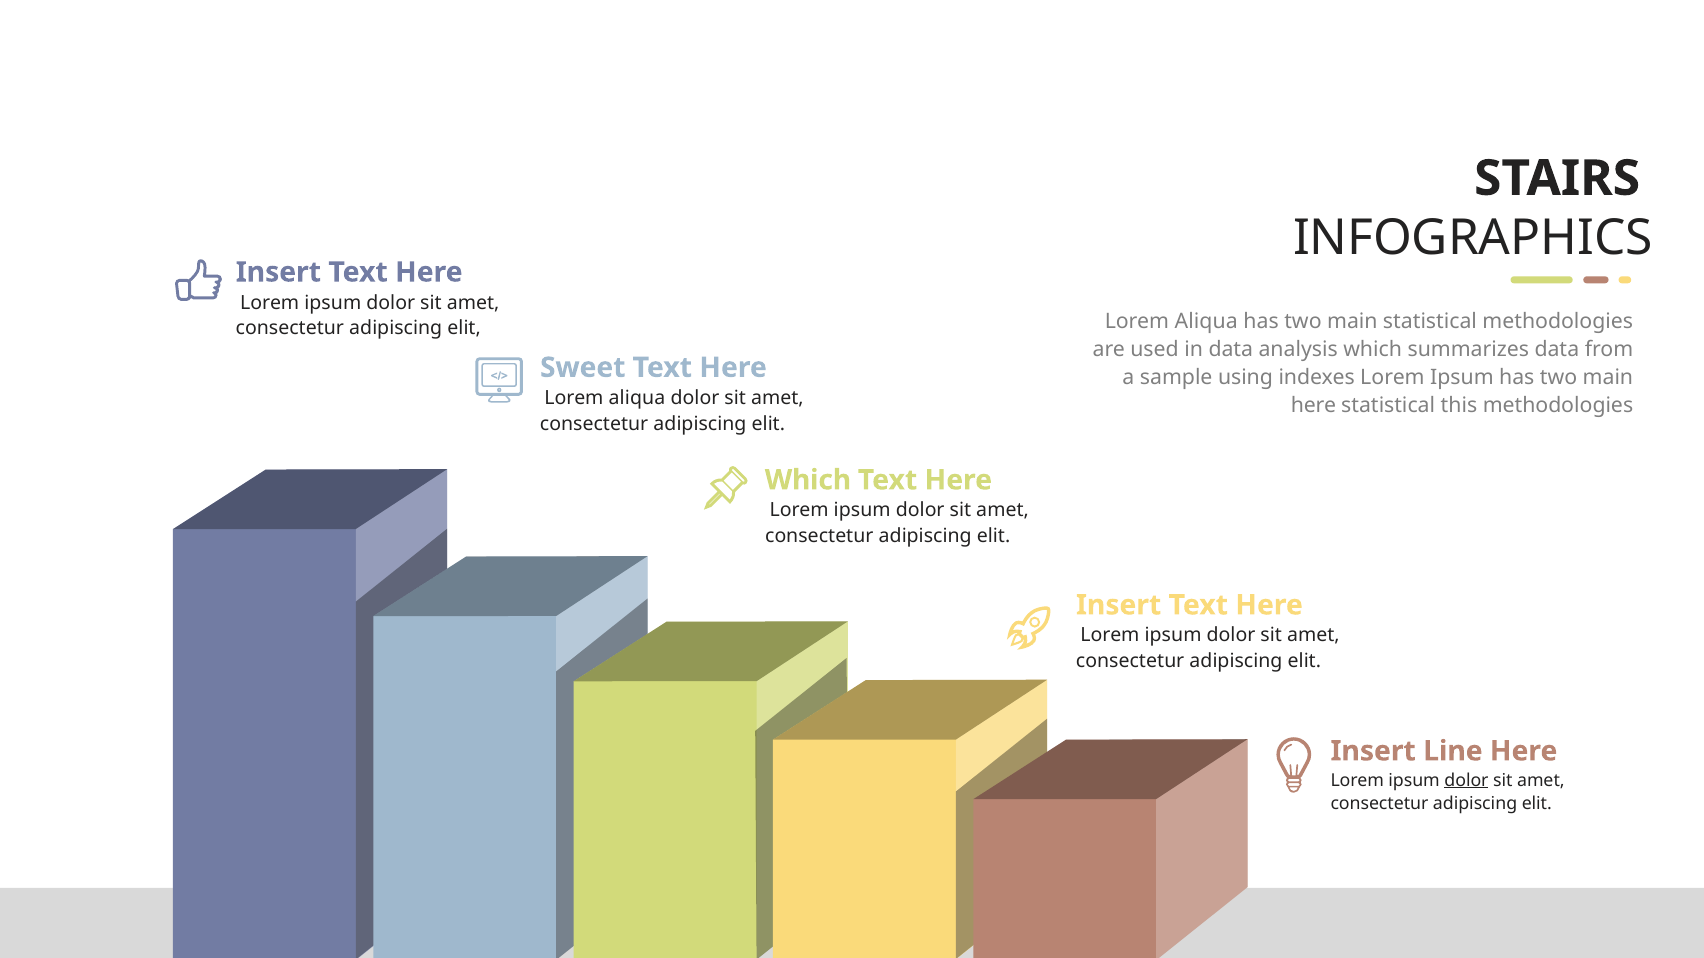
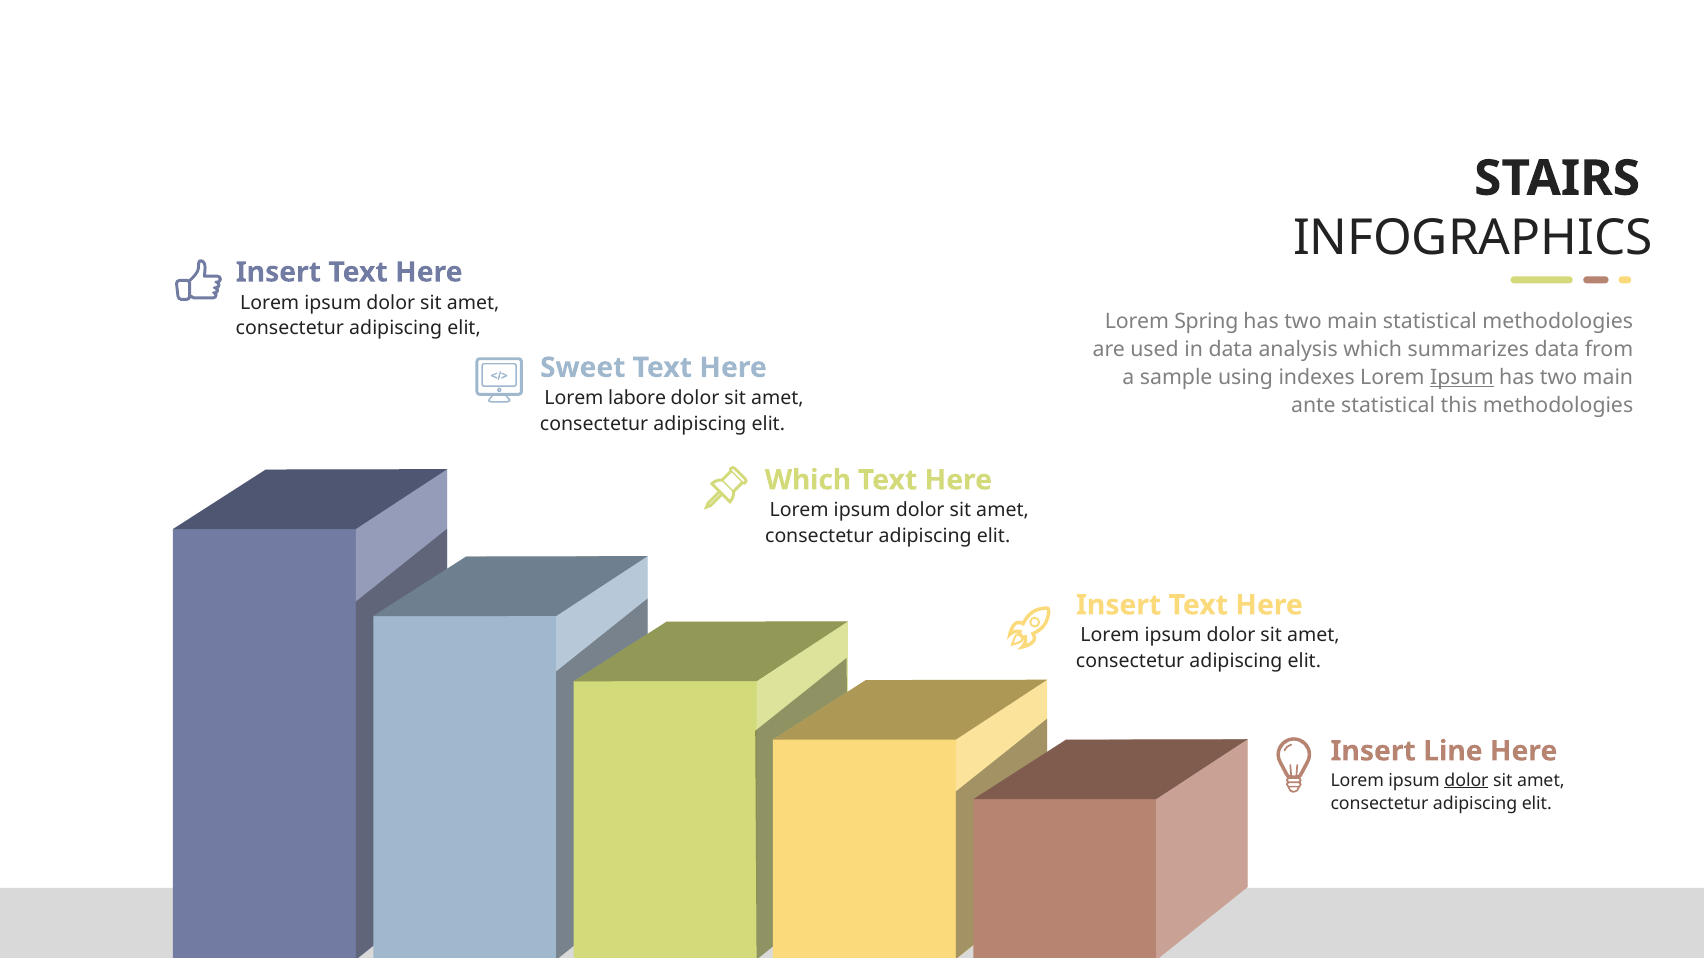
Aliqua at (1206, 321): Aliqua -> Spring
Ipsum at (1462, 378) underline: none -> present
aliqua at (637, 398): aliqua -> labore
here at (1314, 406): here -> ante
